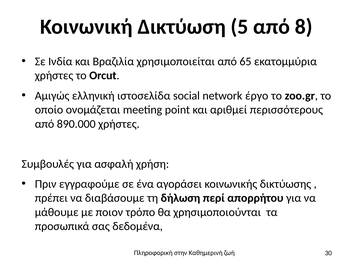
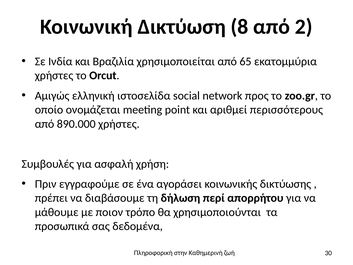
5: 5 -> 8
8: 8 -> 2
έργο: έργο -> προς
